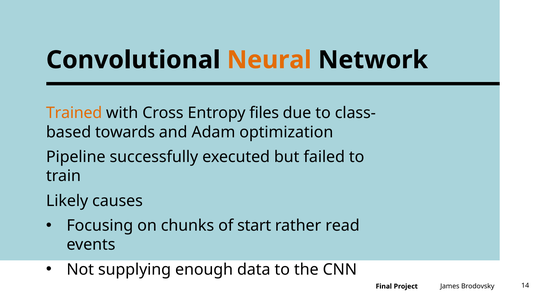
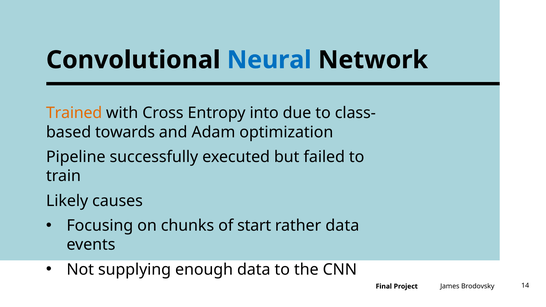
Neural colour: orange -> blue
files: files -> into
rather read: read -> data
